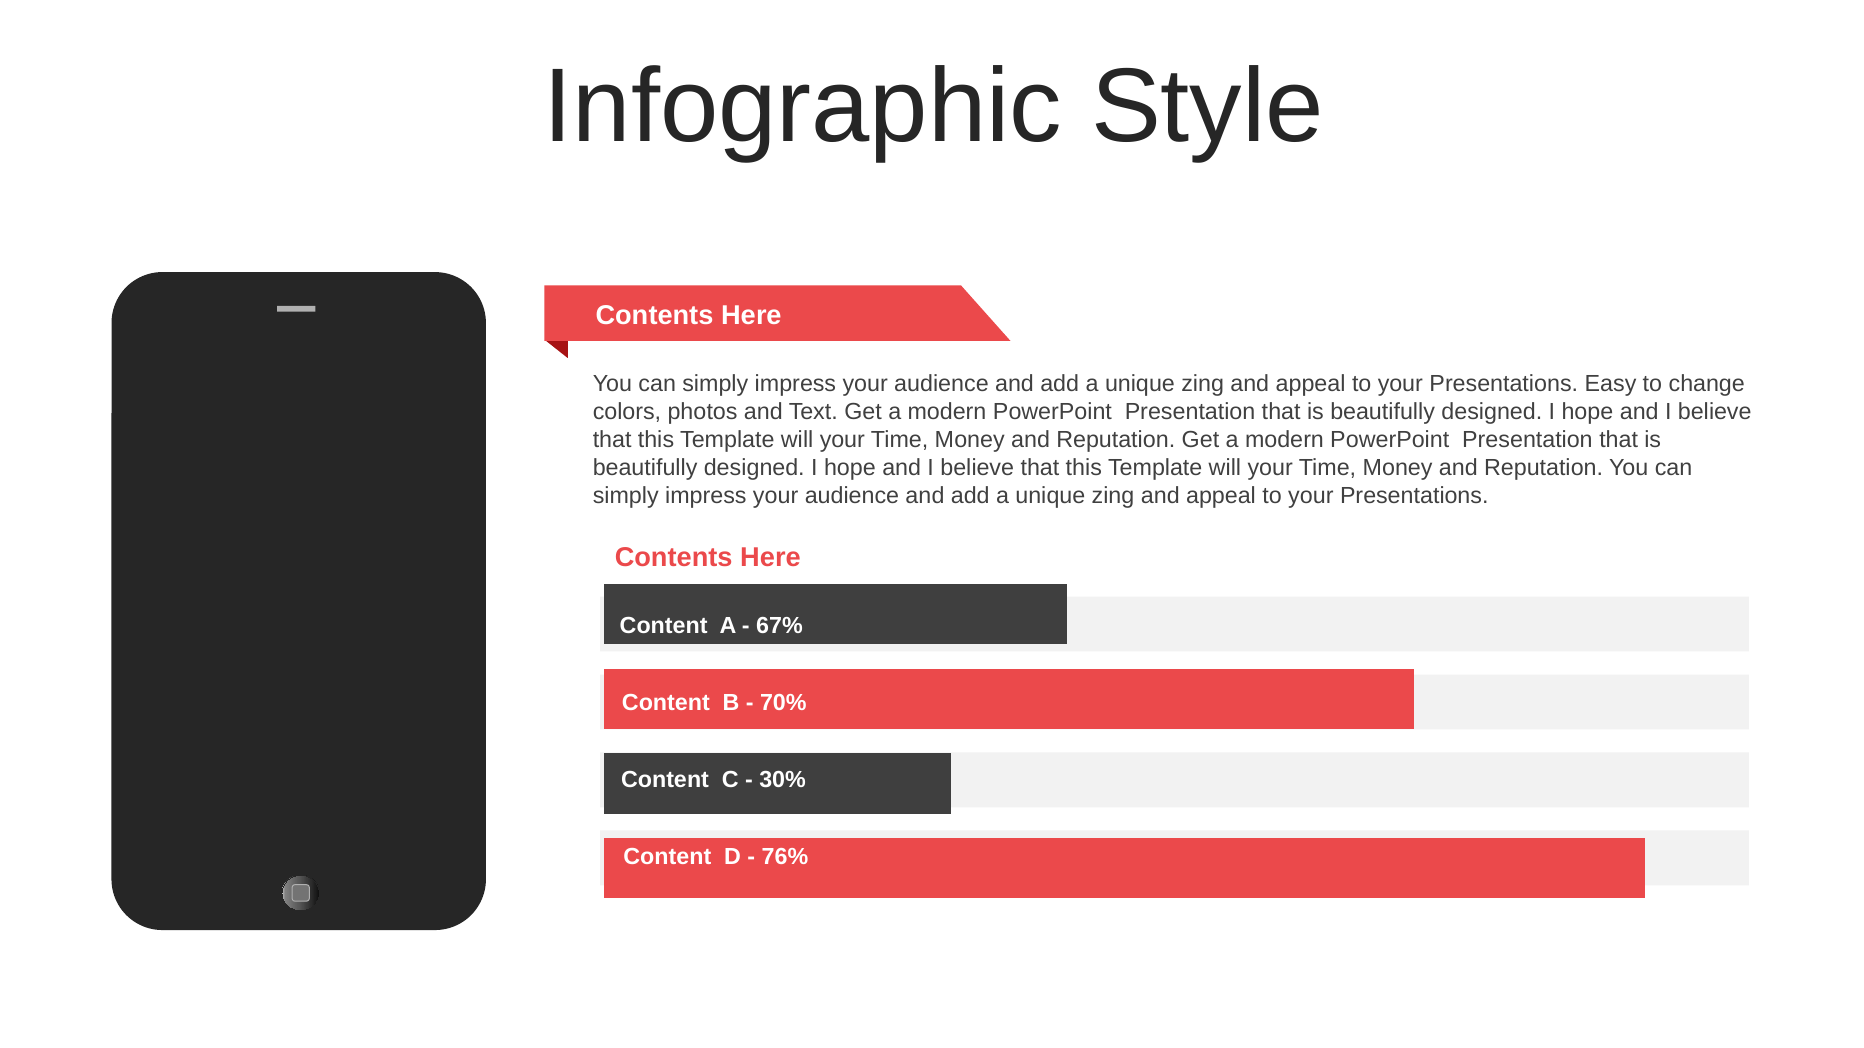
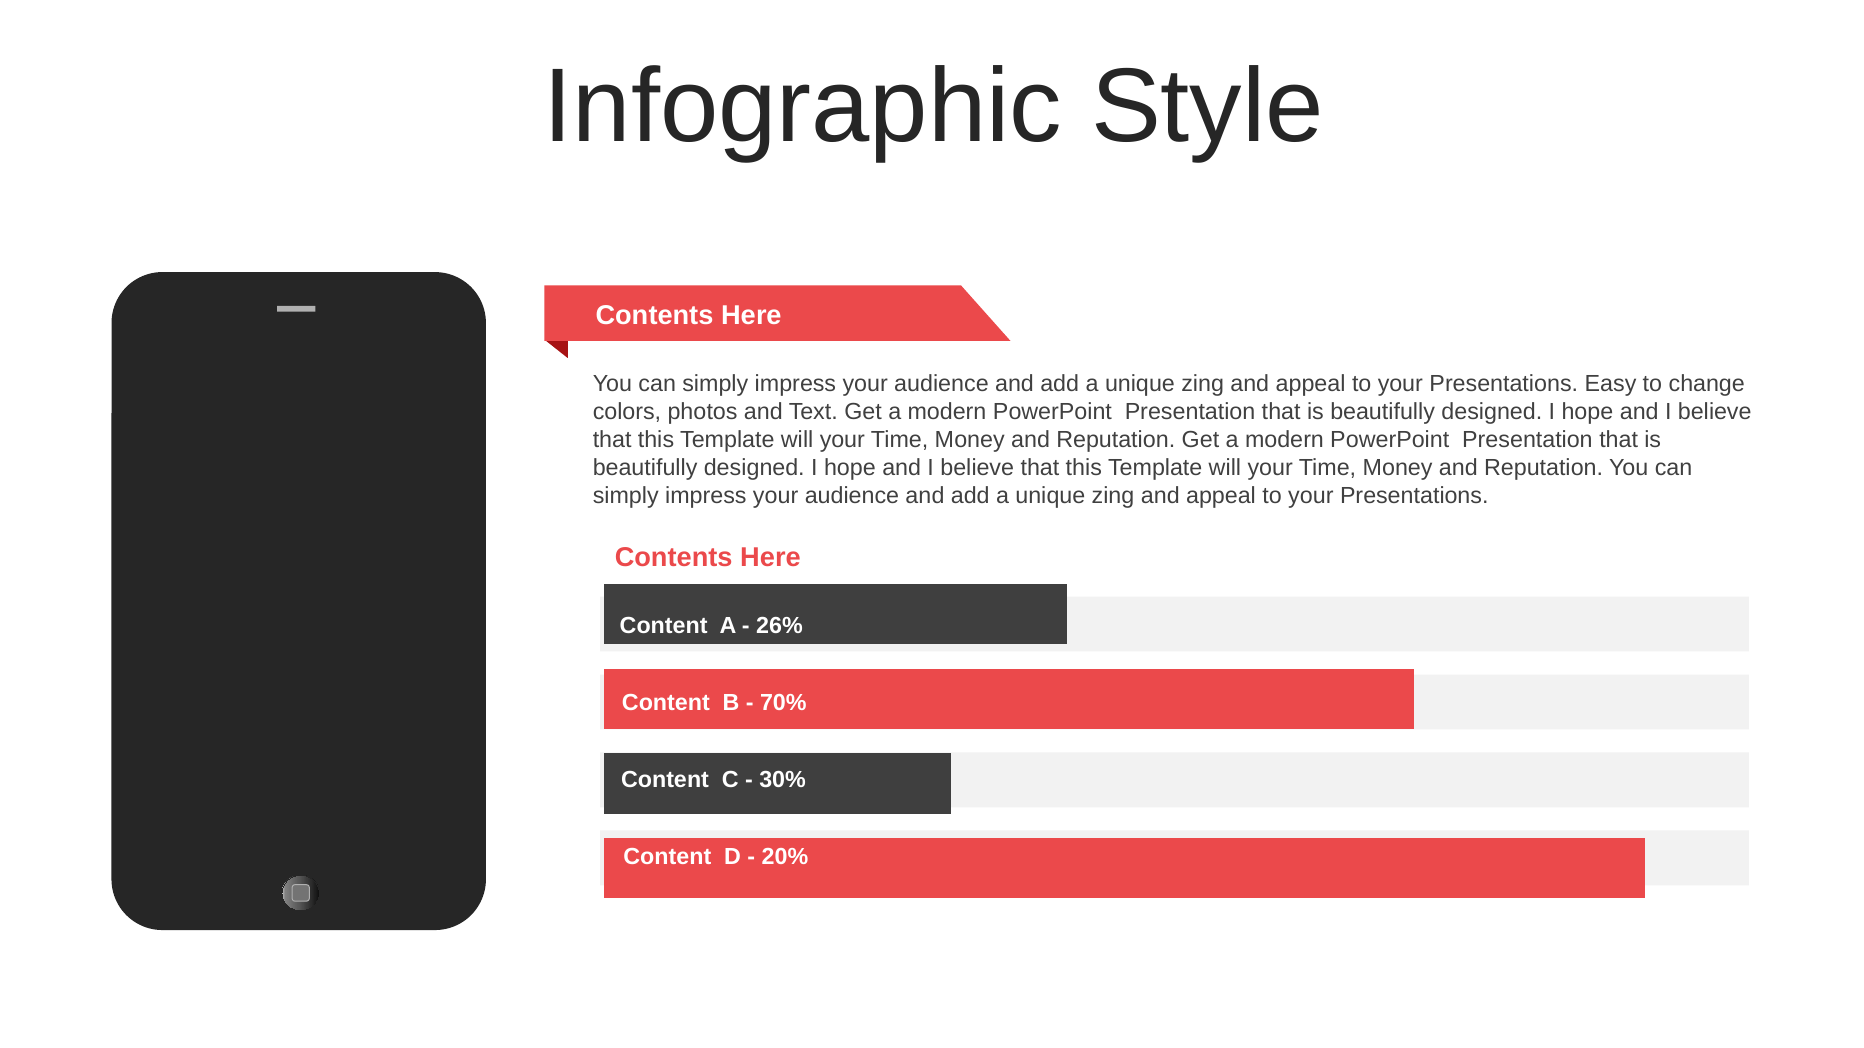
67%: 67% -> 26%
76%: 76% -> 20%
